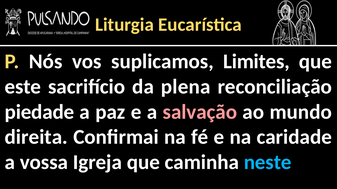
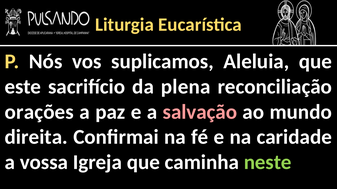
Limites: Limites -> Aleluia
piedade: piedade -> orações
neste colour: light blue -> light green
